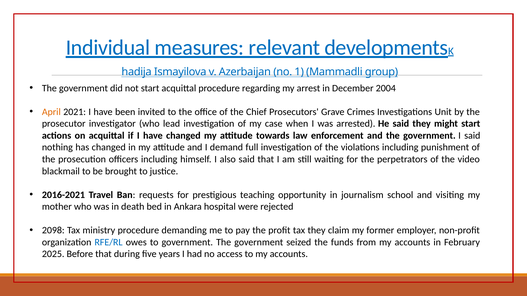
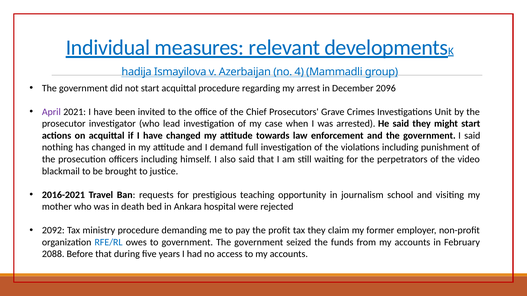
1: 1 -> 4
2004: 2004 -> 2096
April colour: orange -> purple
2098: 2098 -> 2092
2025: 2025 -> 2088
